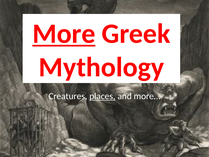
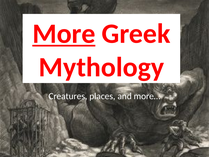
places underline: present -> none
